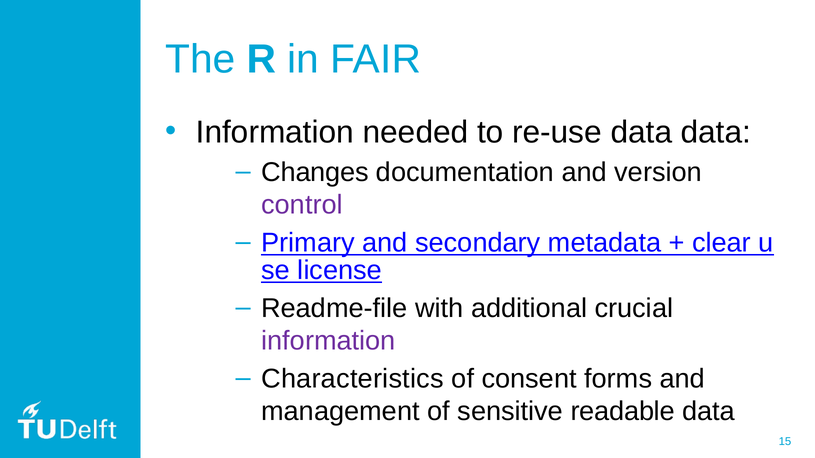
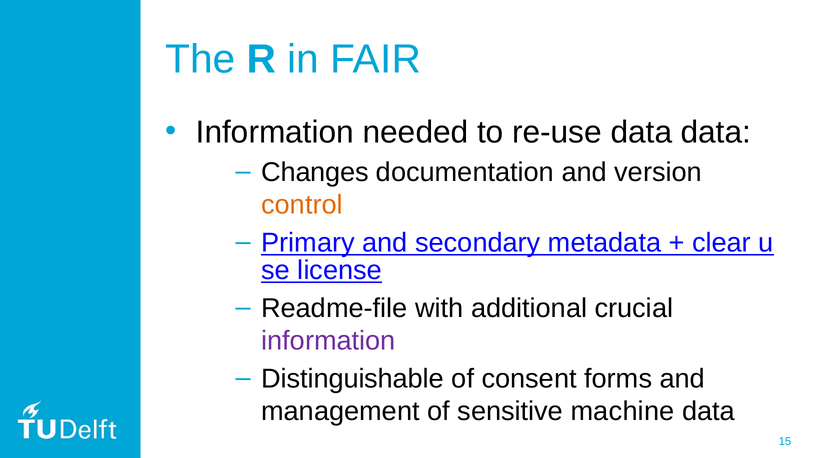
control colour: purple -> orange
Characteristics: Characteristics -> Distinguishable
readable: readable -> machine
